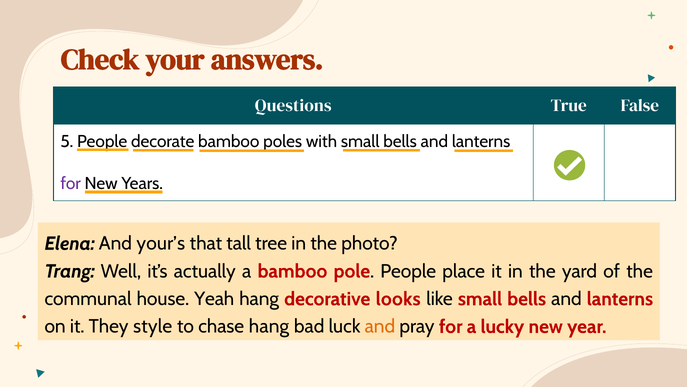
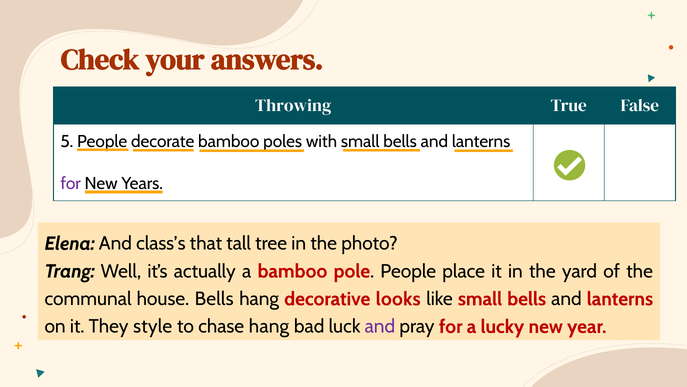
Questions: Questions -> Throwing
your’s: your’s -> class’s
house Yeah: Yeah -> Bells
and at (380, 326) colour: orange -> purple
